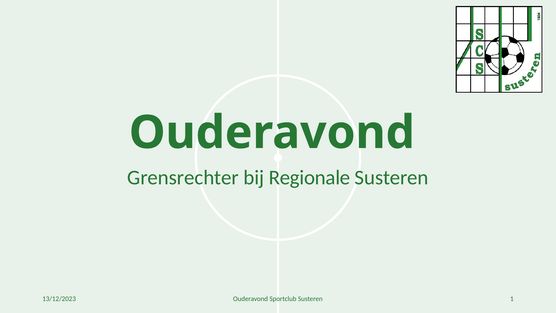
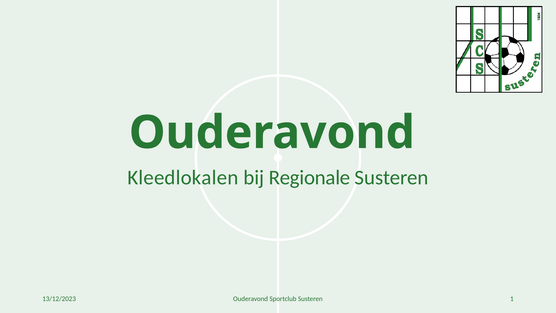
Grensrechter: Grensrechter -> Kleedlokalen
